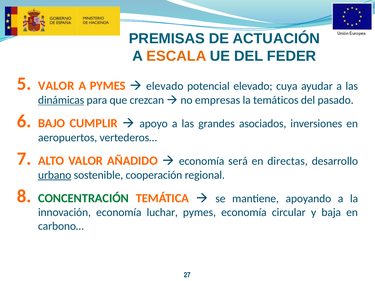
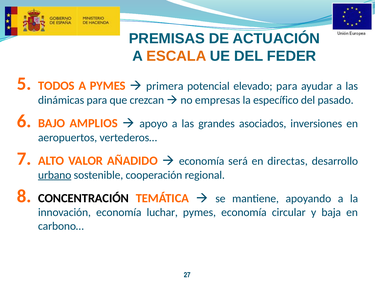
VALOR at (56, 86): VALOR -> TODOS
elevado at (165, 86): elevado -> primera
elevado cuya: cuya -> para
dinámicas underline: present -> none
temáticos: temáticos -> específico
CUMPLIR: CUMPLIR -> AMPLIOS
CONCENTRACIÓN colour: green -> black
